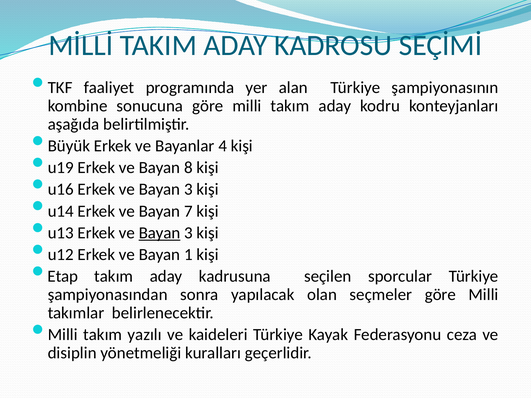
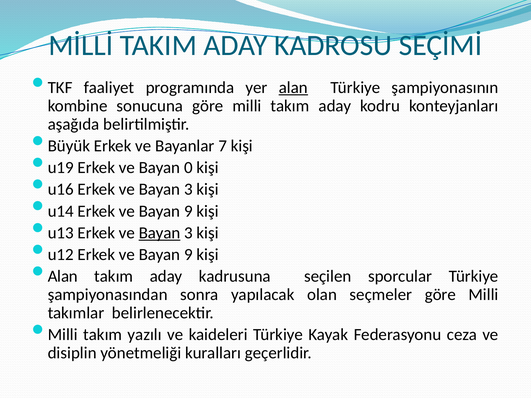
alan at (293, 88) underline: none -> present
4: 4 -> 7
8: 8 -> 0
7 at (188, 211): 7 -> 9
1 at (188, 255): 1 -> 9
Etap at (63, 276): Etap -> Alan
